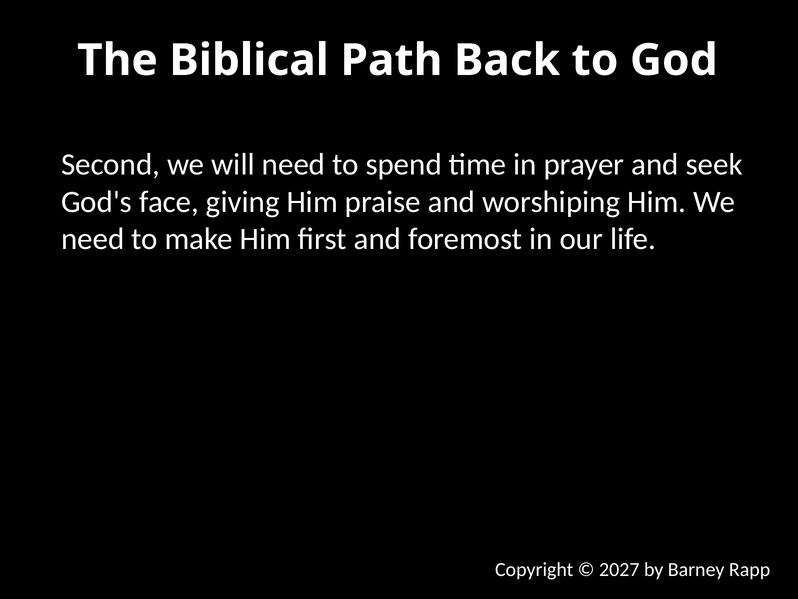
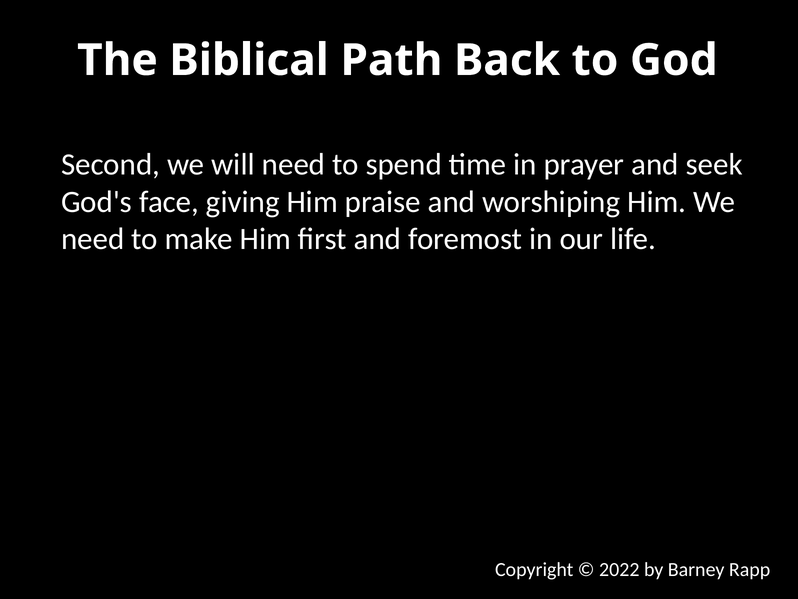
2027: 2027 -> 2022
